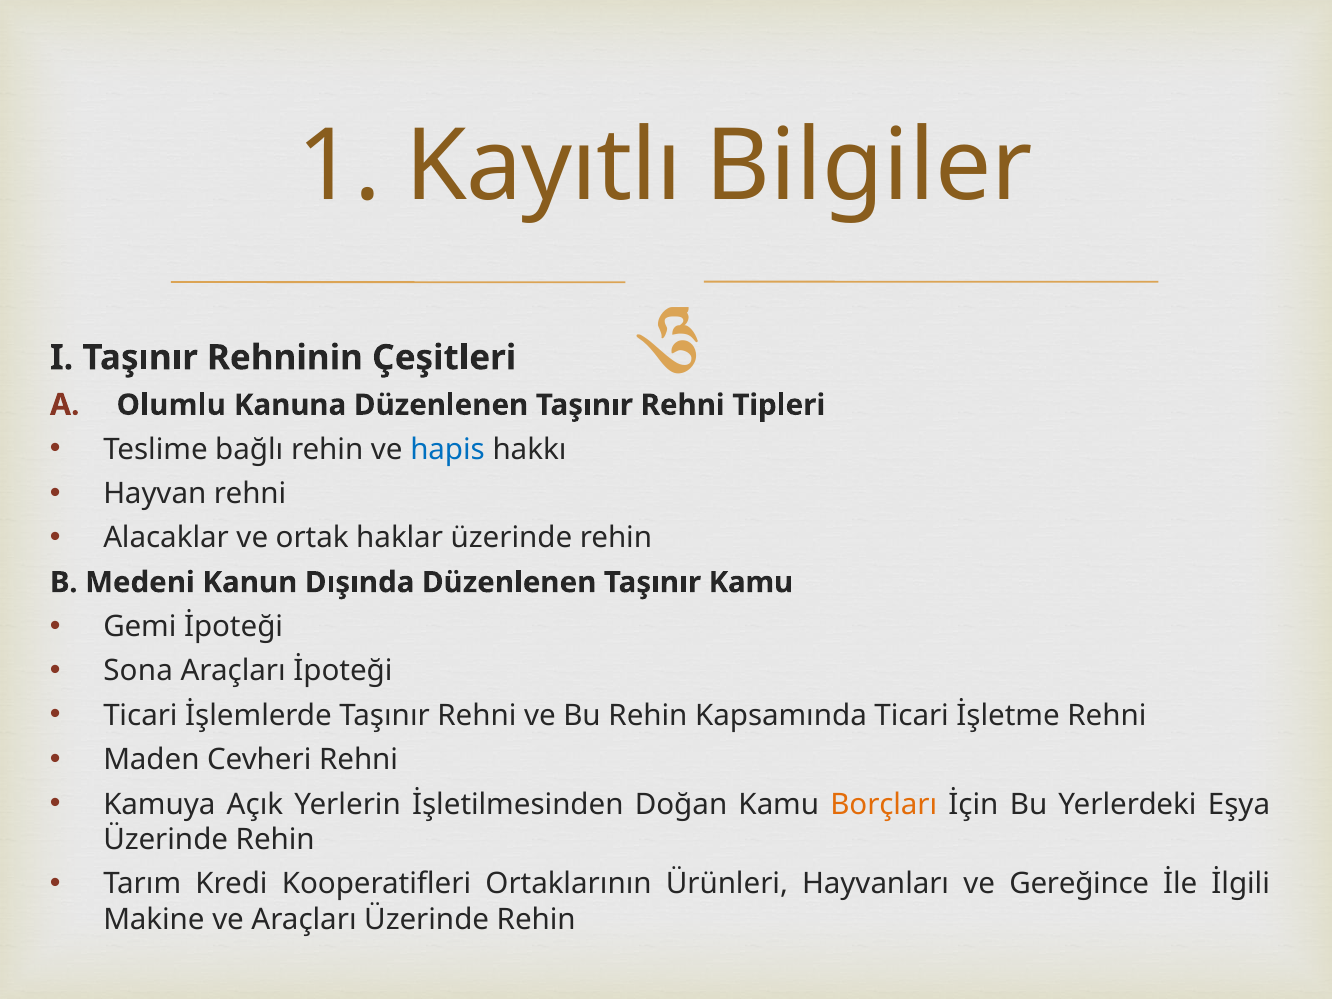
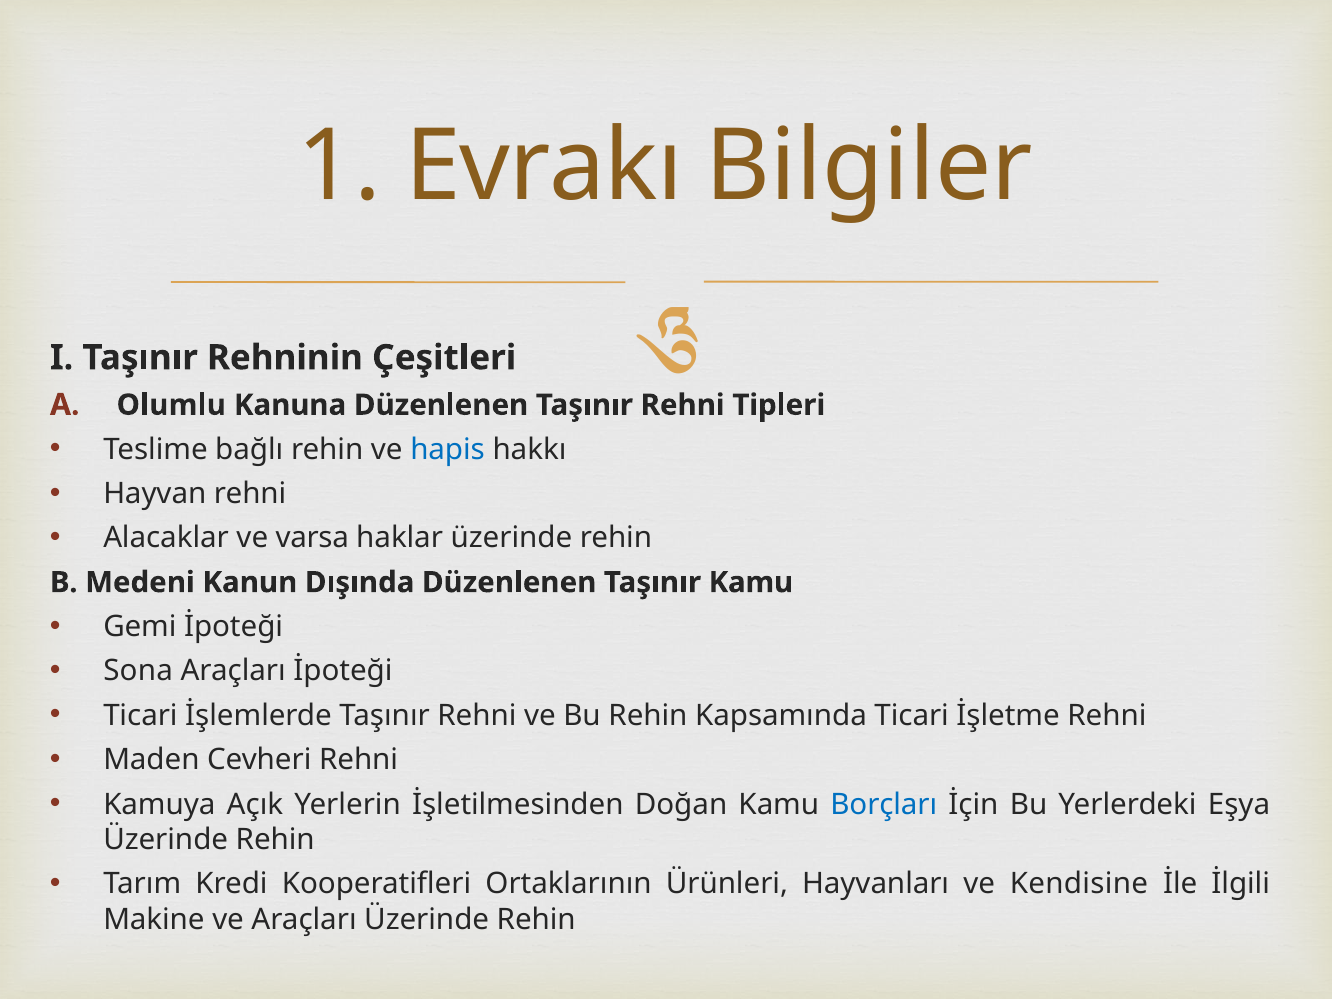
Kayıtlı: Kayıtlı -> Evrakı
ortak: ortak -> varsa
Borçları colour: orange -> blue
Gereğince: Gereğince -> Kendisine
